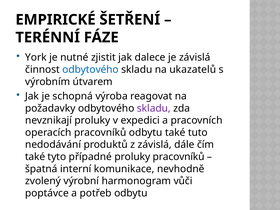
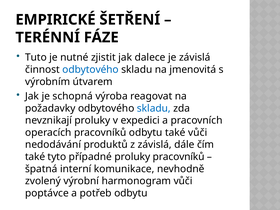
York: York -> Tuto
ukazatelů: ukazatelů -> jmenovitá
skladu at (154, 108) colour: purple -> blue
také tuto: tuto -> vůči
